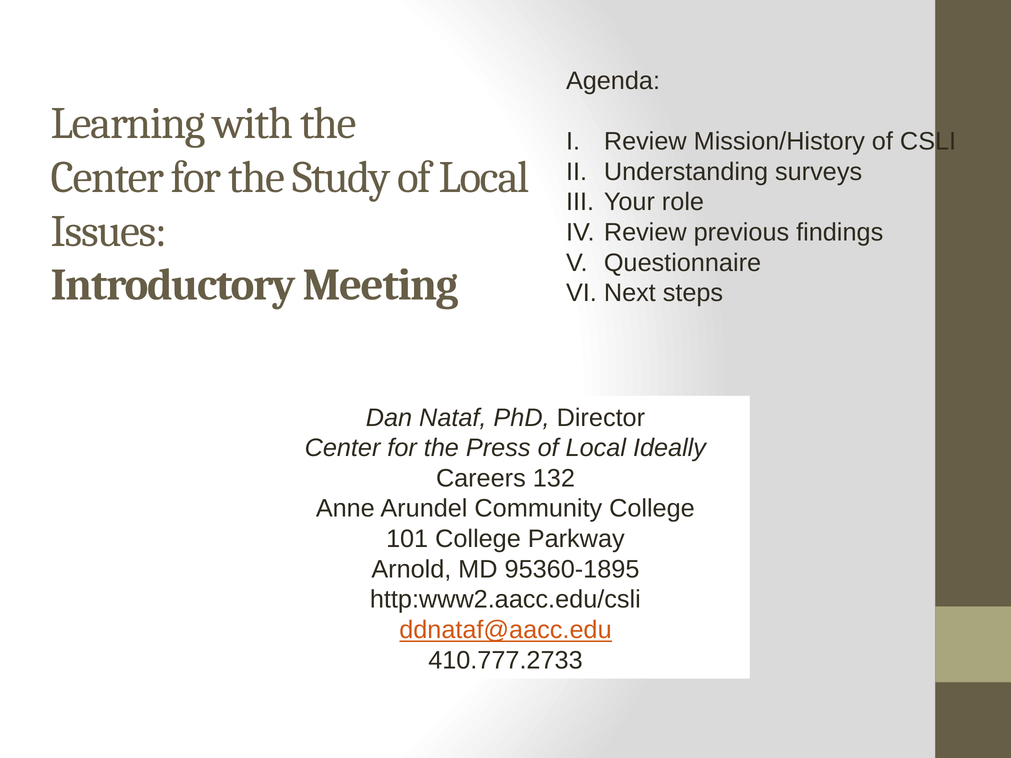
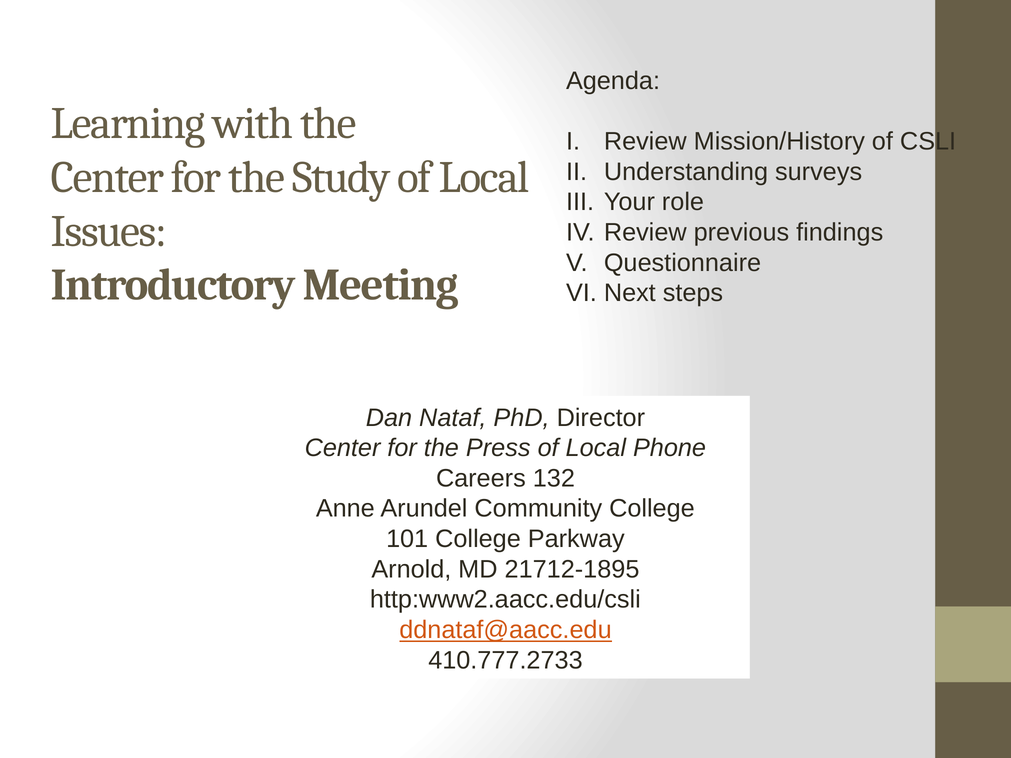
Ideally: Ideally -> Phone
95360-1895: 95360-1895 -> 21712-1895
